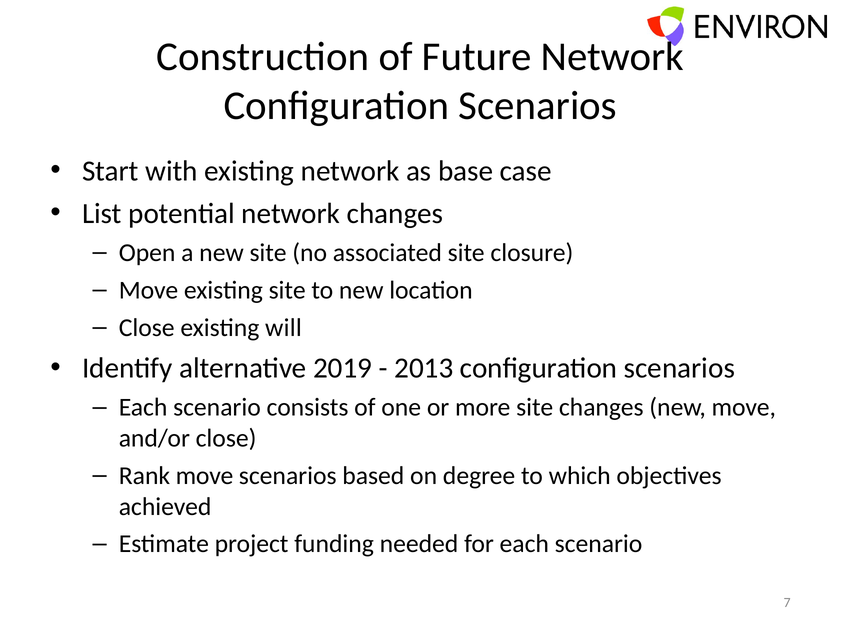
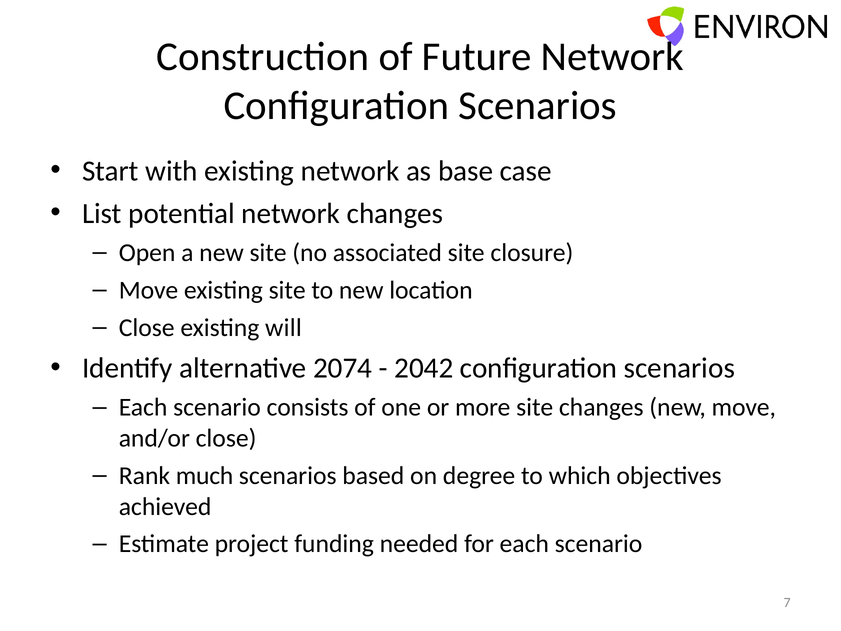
2019: 2019 -> 2074
2013: 2013 -> 2042
Rank move: move -> much
